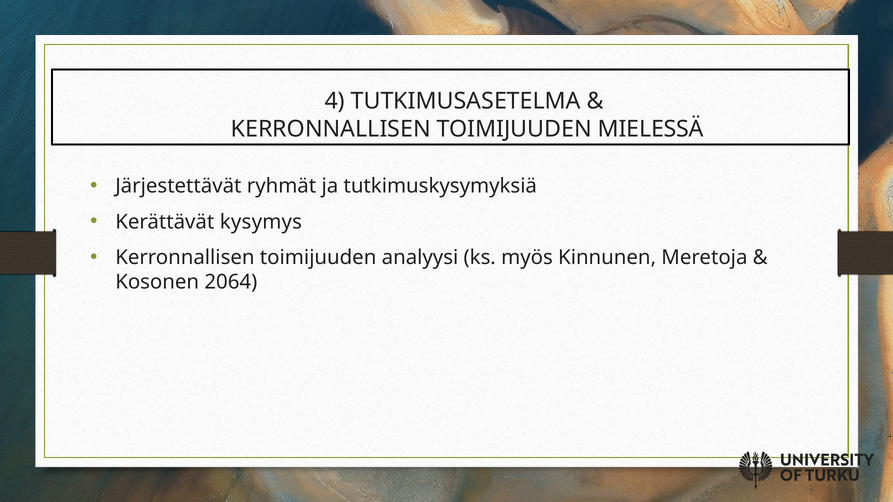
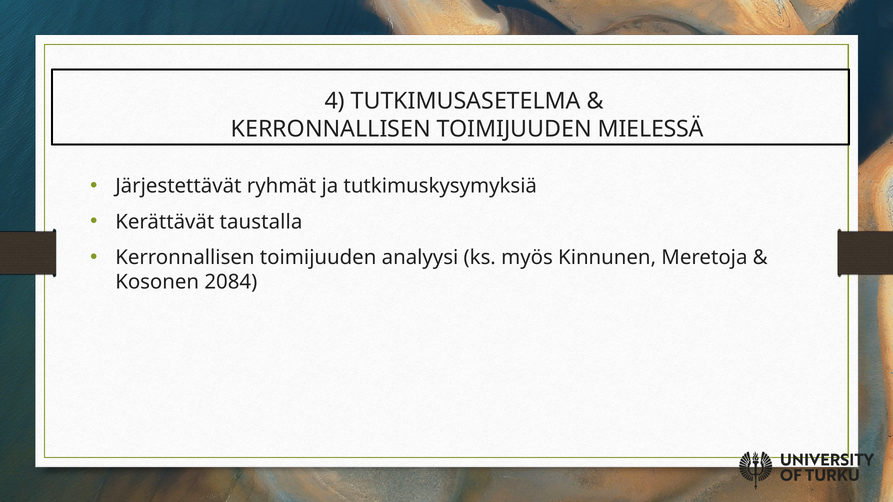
kysymys: kysymys -> taustalla
2064: 2064 -> 2084
